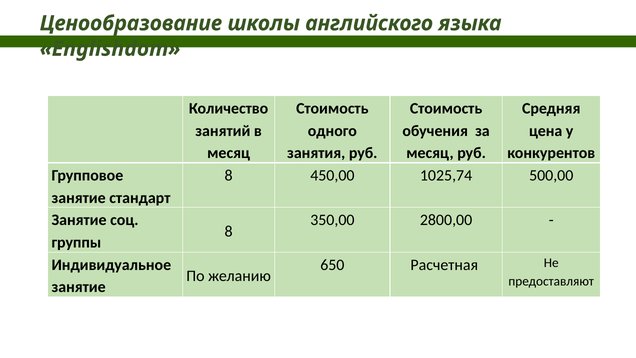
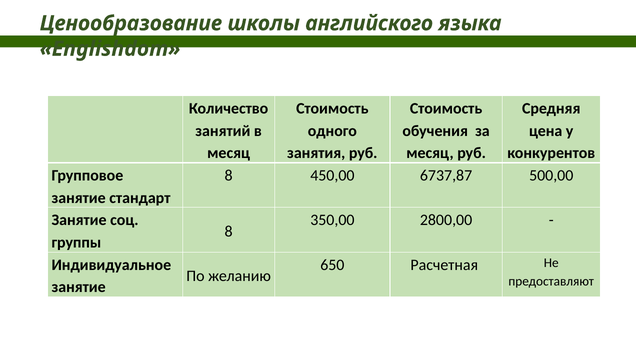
1025,74: 1025,74 -> 6737,87
